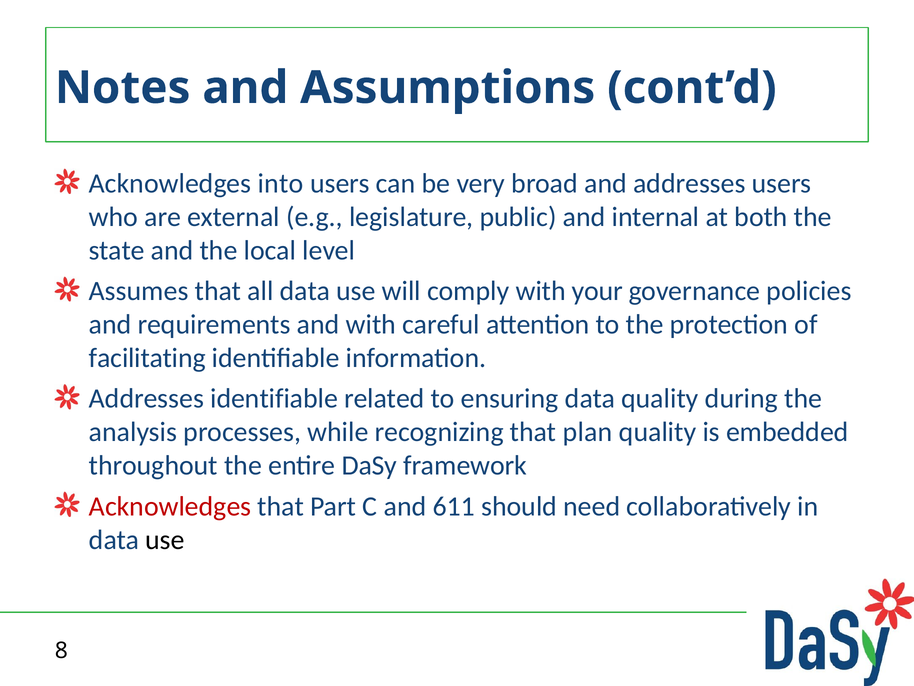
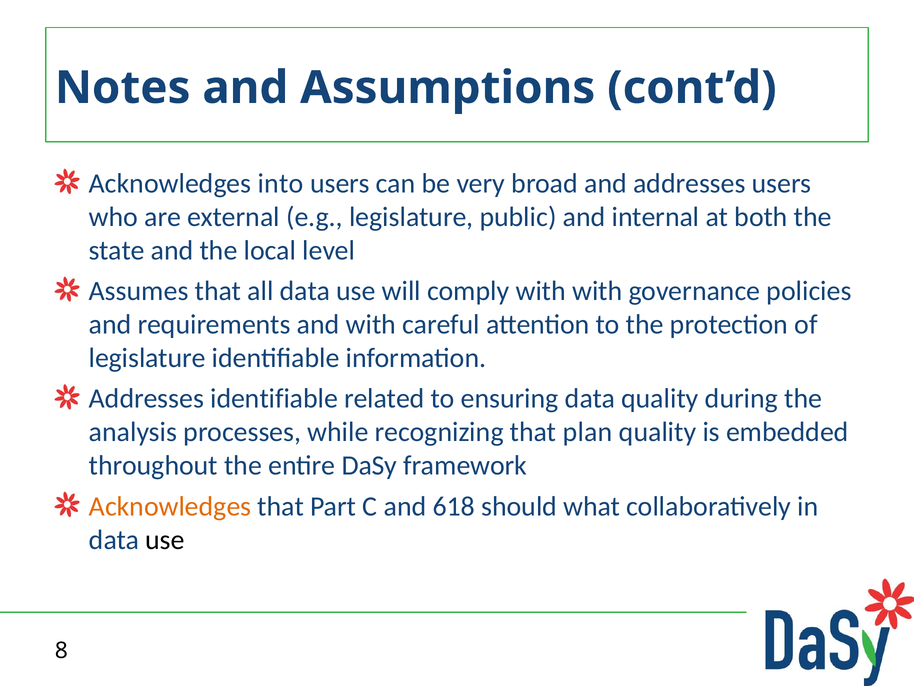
with your: your -> with
facilitating at (147, 358): facilitating -> legislature
Acknowledges at (170, 506) colour: red -> orange
611: 611 -> 618
need: need -> what
